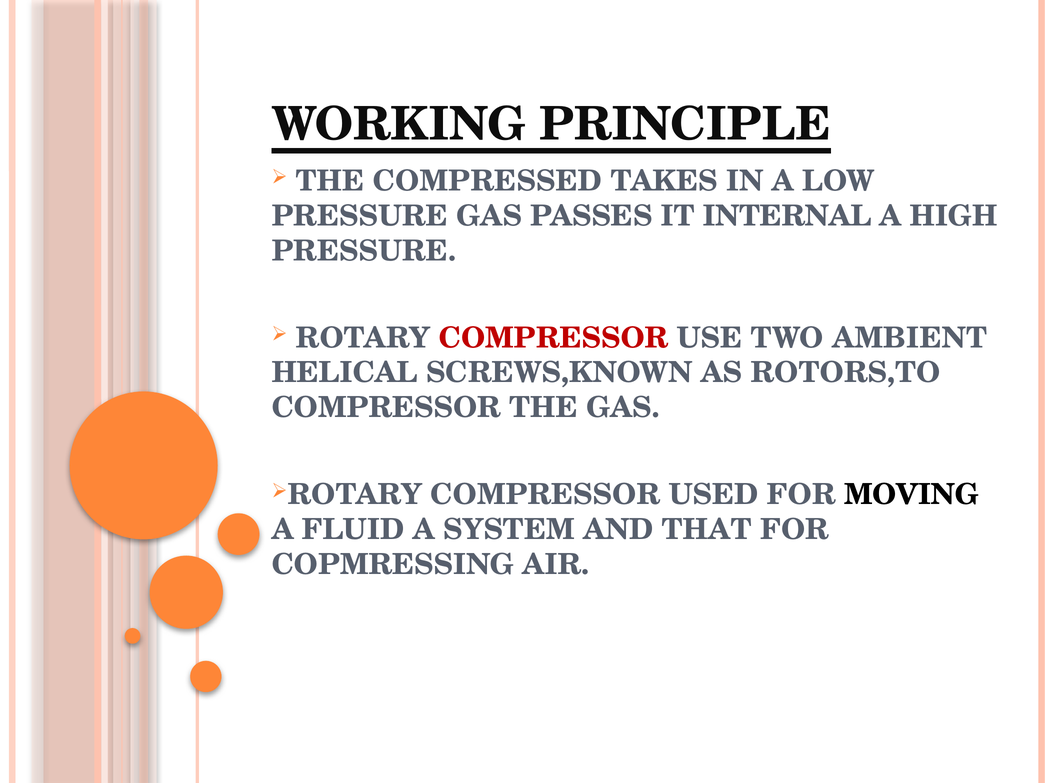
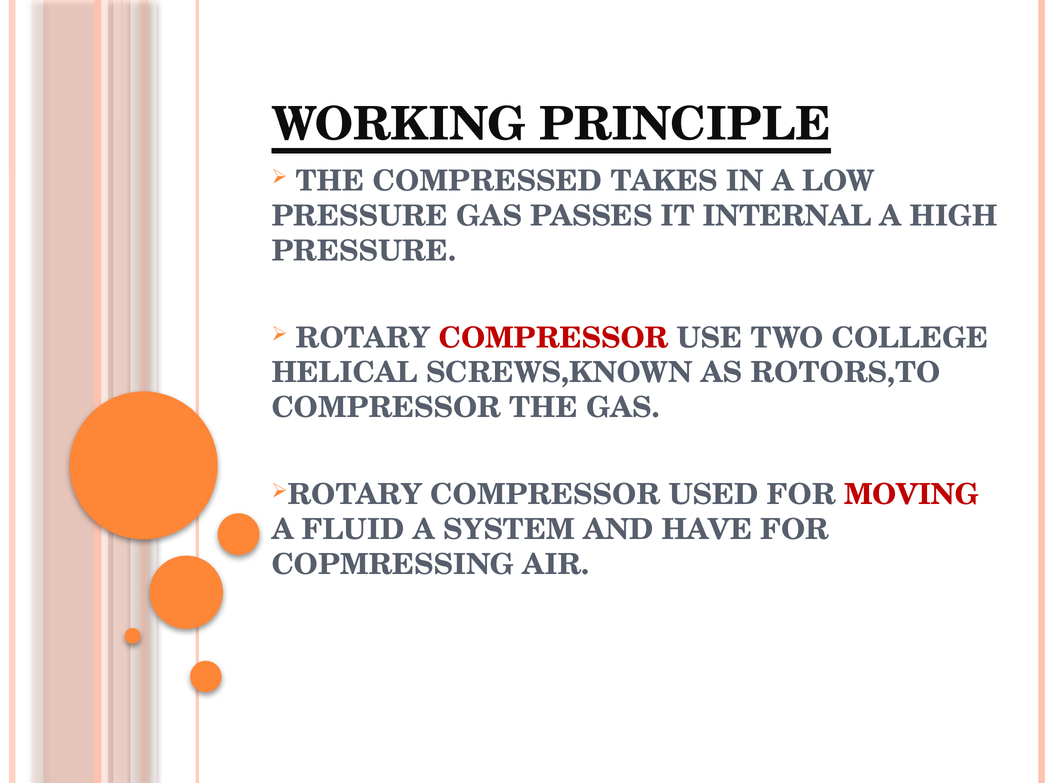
AMBIENT: AMBIENT -> COLLEGE
MOVING colour: black -> red
THAT: THAT -> HAVE
